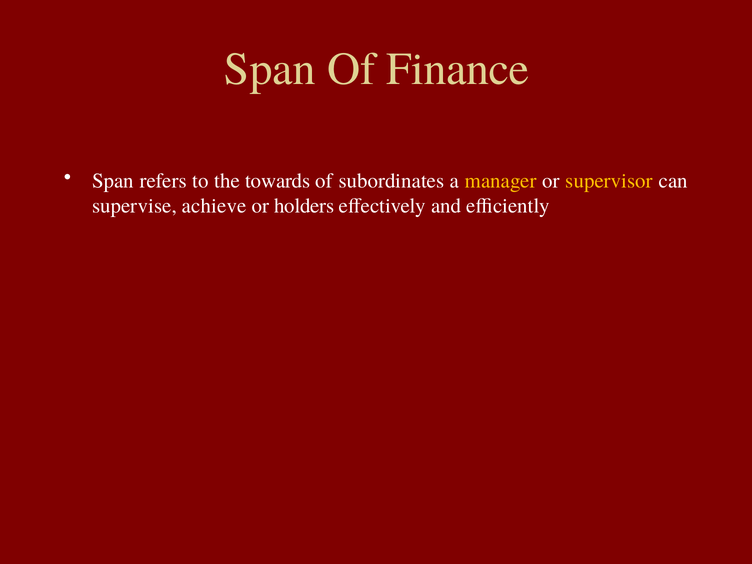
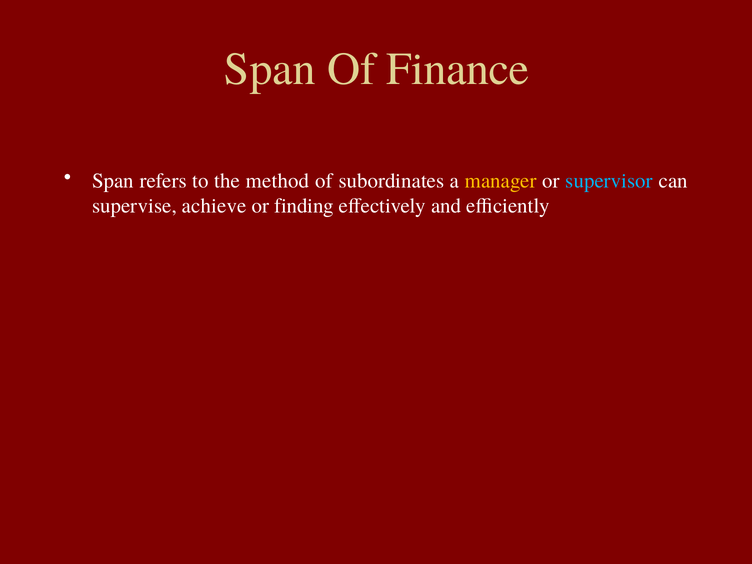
towards: towards -> method
supervisor colour: yellow -> light blue
holders: holders -> finding
